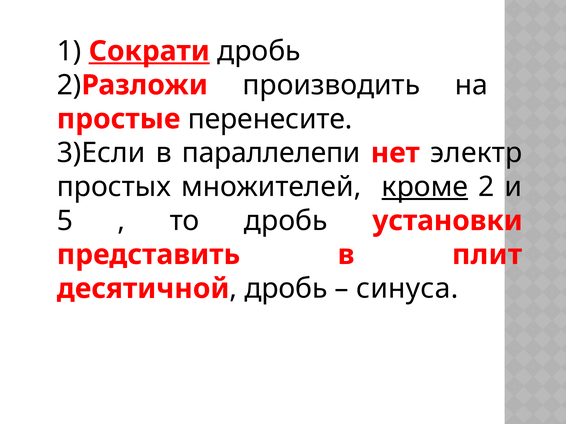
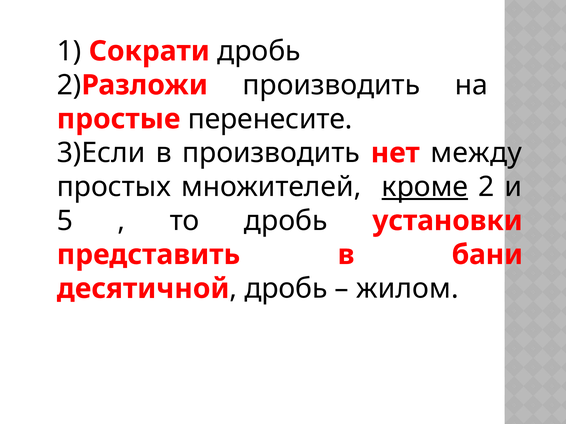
Сократи underline: present -> none
в параллелепи: параллелепи -> производить
электр: электр -> между
плит: плит -> бани
синуса: синуса -> жилом
